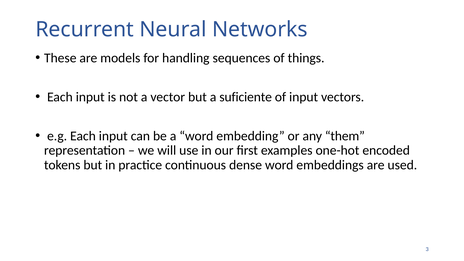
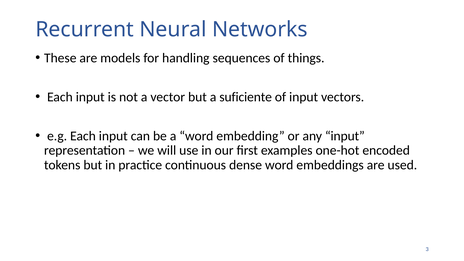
any them: them -> input
